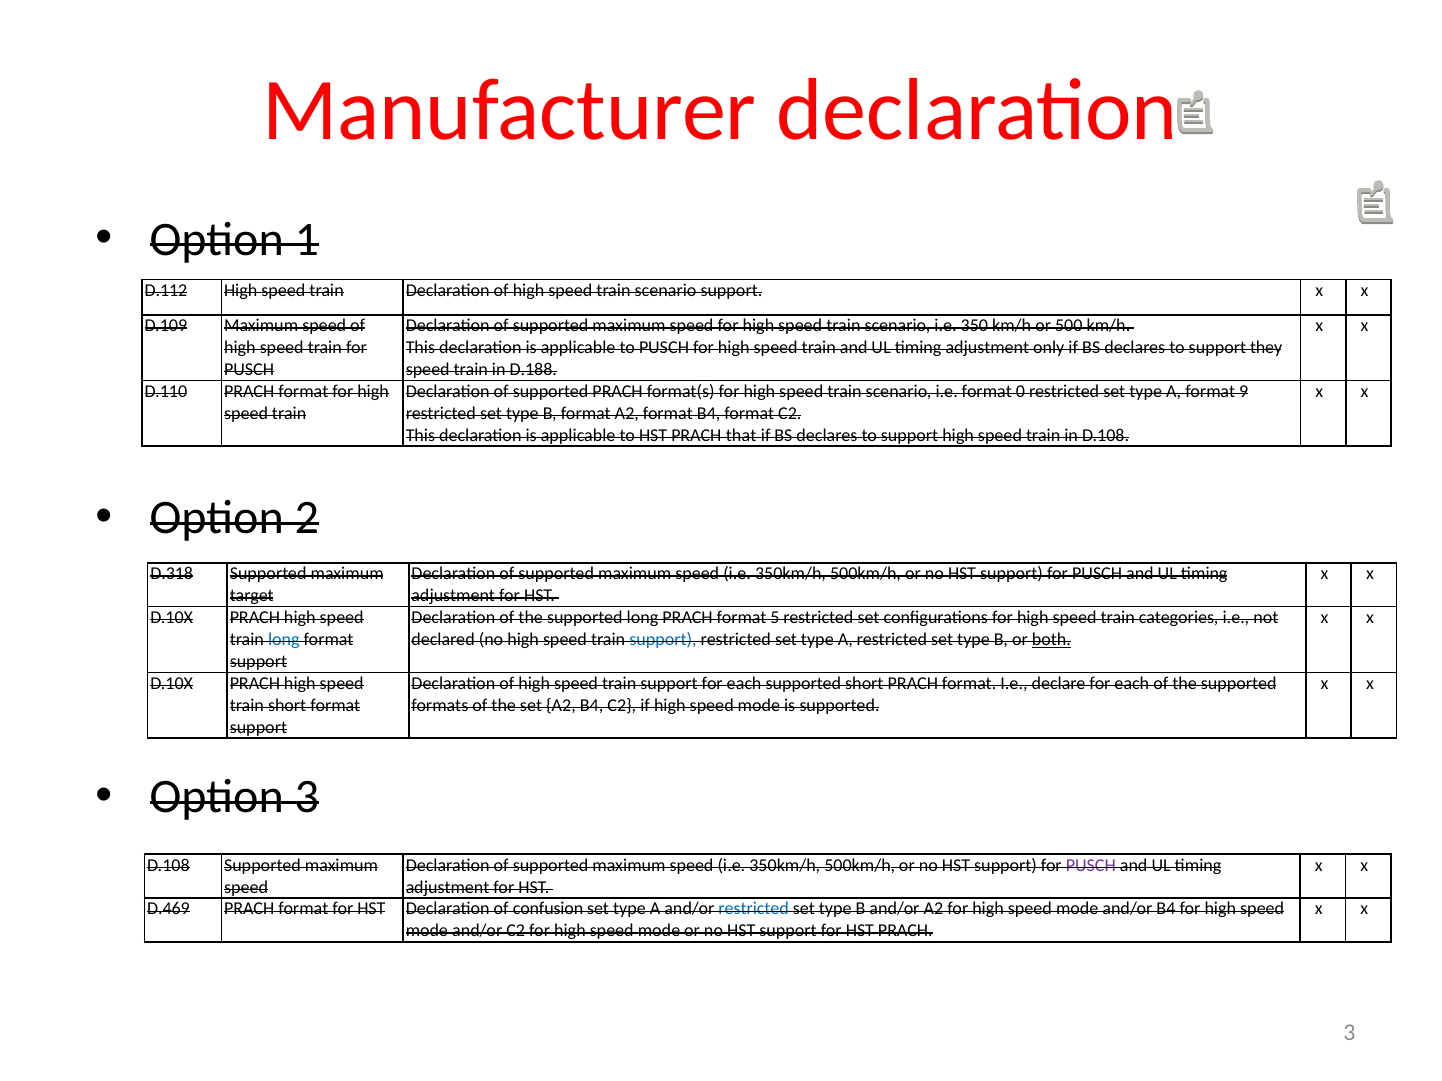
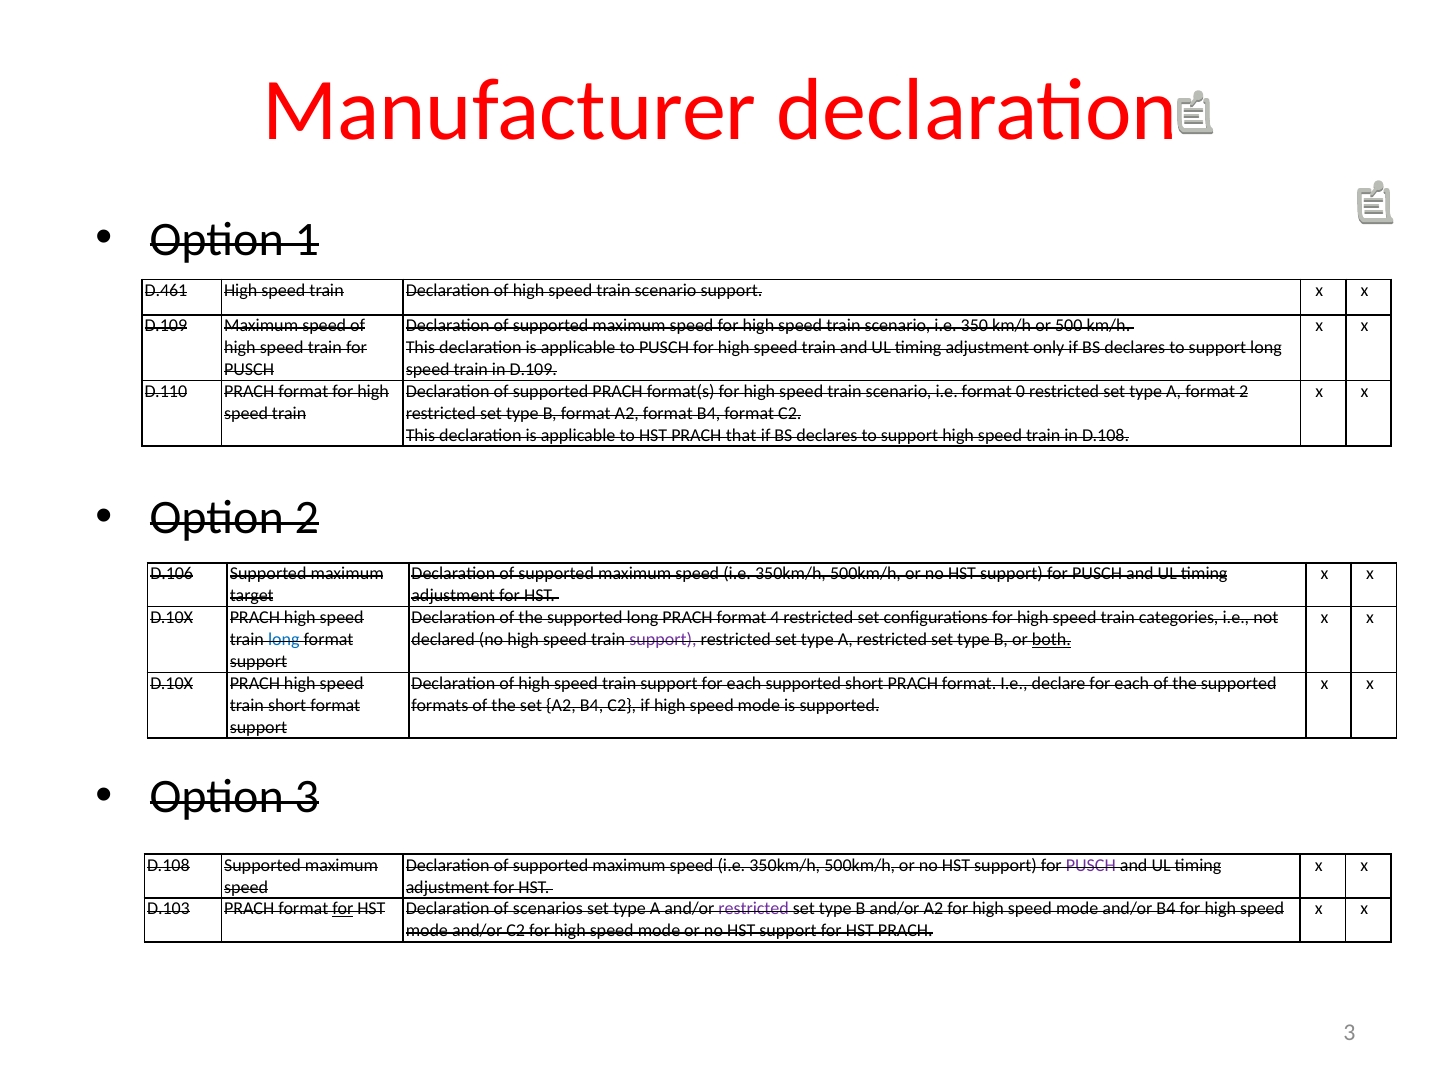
D.112: D.112 -> D.461
support they: they -> long
in D.188: D.188 -> D.109
format 9: 9 -> 2
D.318: D.318 -> D.106
5: 5 -> 4
support at (663, 640) colour: blue -> purple
D.469: D.469 -> D.103
for at (343, 909) underline: none -> present
confusion: confusion -> scenarios
restricted at (754, 909) colour: blue -> purple
